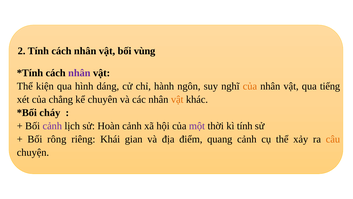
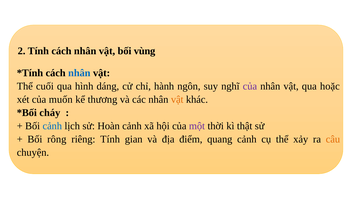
nhân at (79, 73) colour: purple -> blue
kiện: kiện -> cuối
của at (250, 86) colour: orange -> purple
tiếng: tiếng -> hoặc
chẳng: chẳng -> muốn
chuyên: chuyên -> thương
cảnh at (52, 126) colour: purple -> blue
kì tính: tính -> thật
riêng Khái: Khái -> Tính
